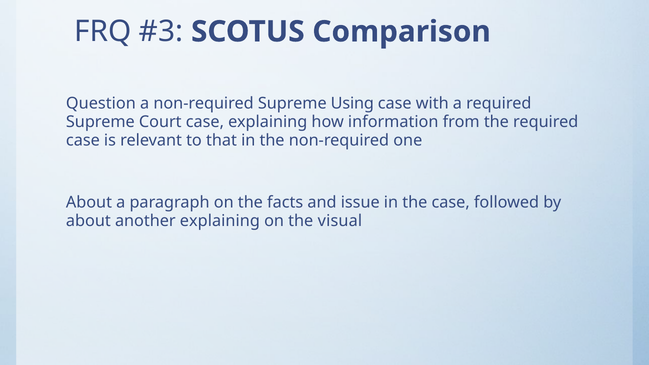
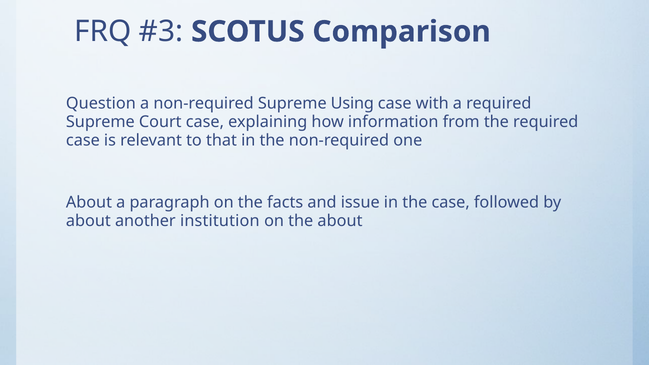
another explaining: explaining -> institution
the visual: visual -> about
